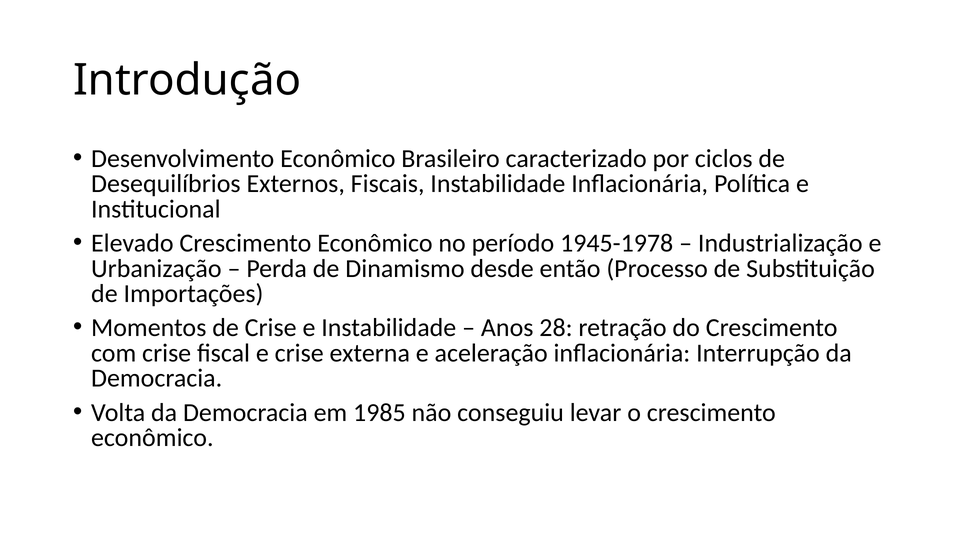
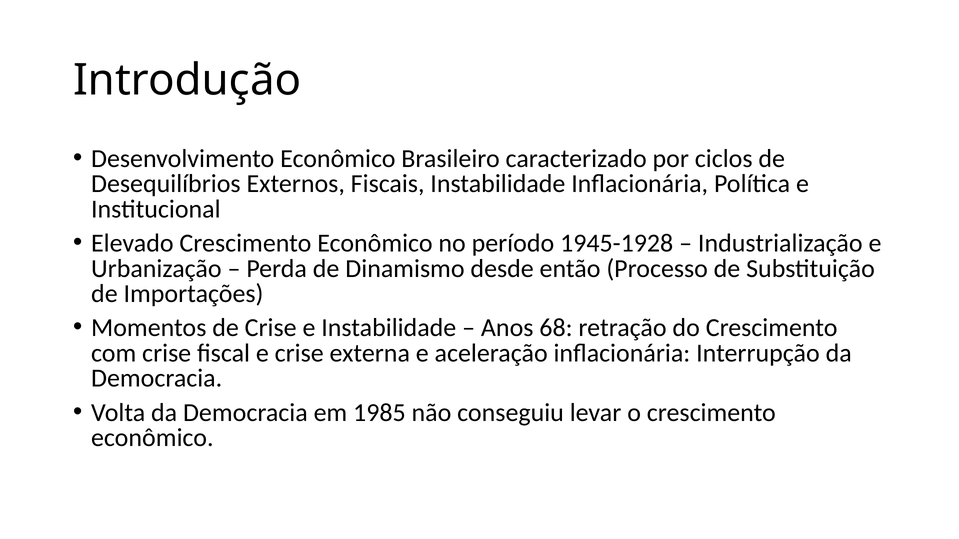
1945-1978: 1945-1978 -> 1945-1928
28: 28 -> 68
